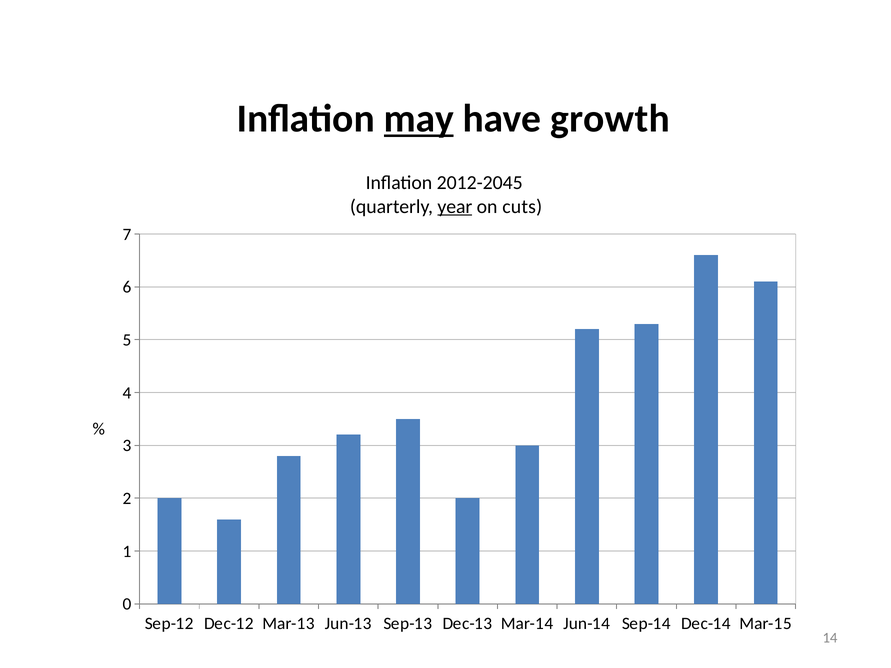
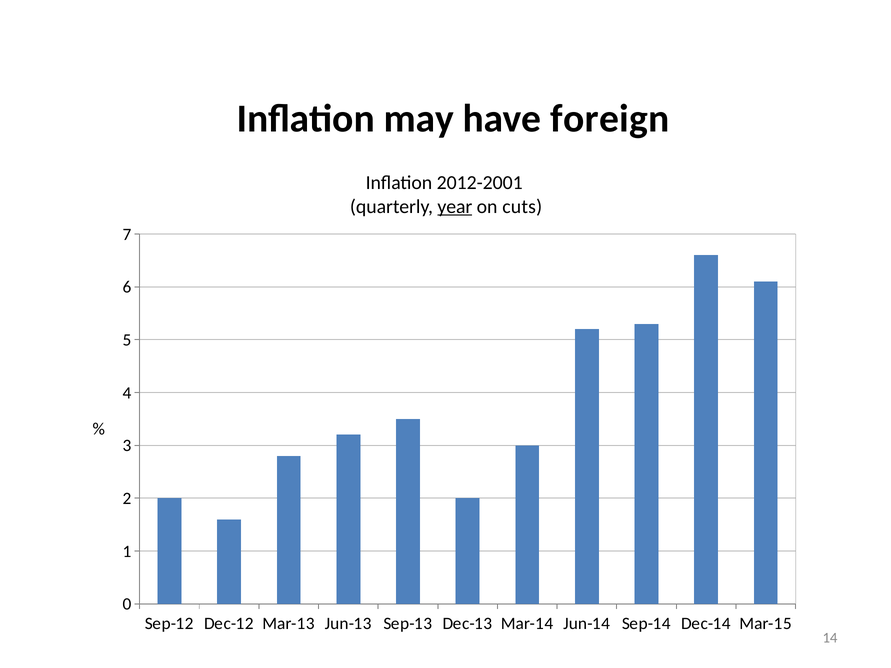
may underline: present -> none
growth: growth -> foreign
2012-2045: 2012-2045 -> 2012-2001
